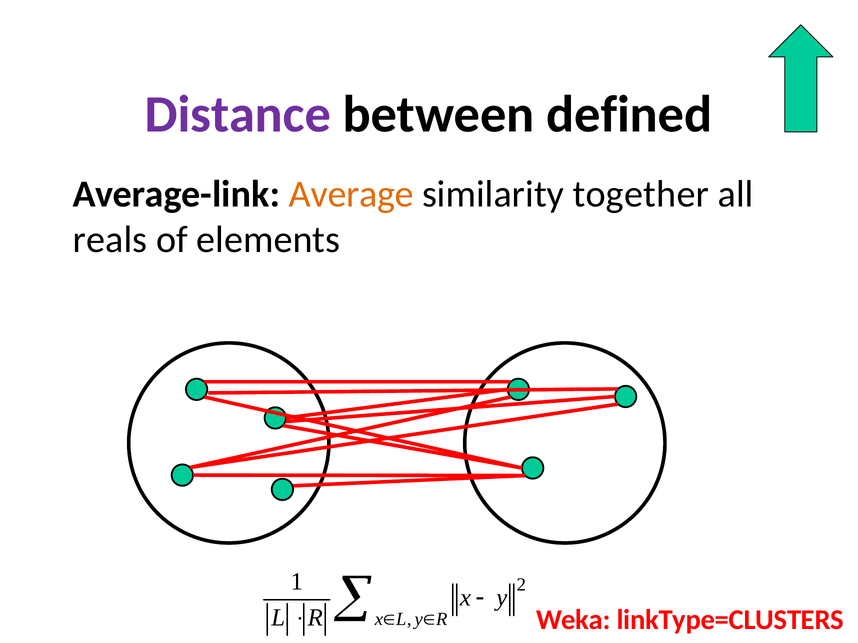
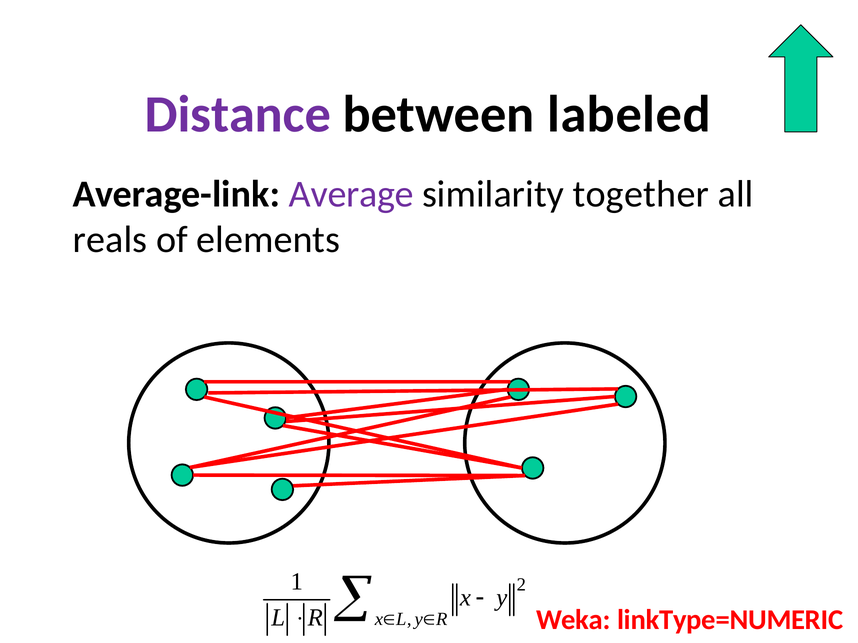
defined: defined -> labeled
Average colour: orange -> purple
linkType=CLUSTERS: linkType=CLUSTERS -> linkType=NUMERIC
